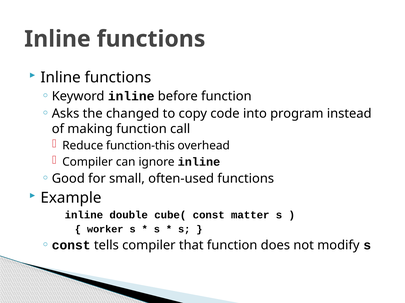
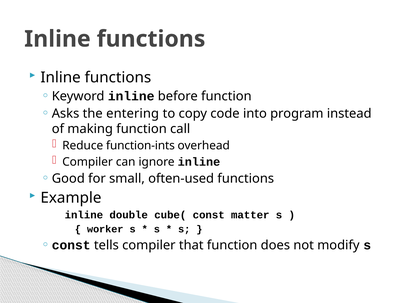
changed: changed -> entering
function-this: function-this -> function-ints
